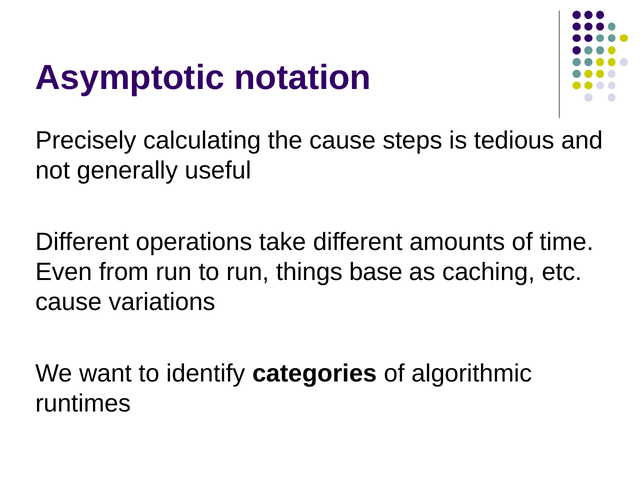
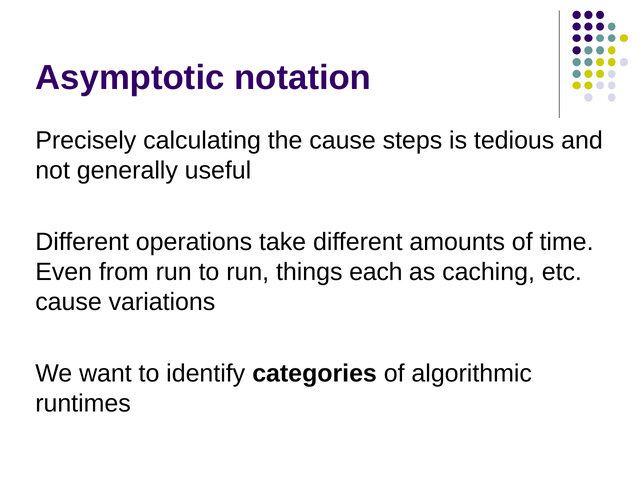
base: base -> each
